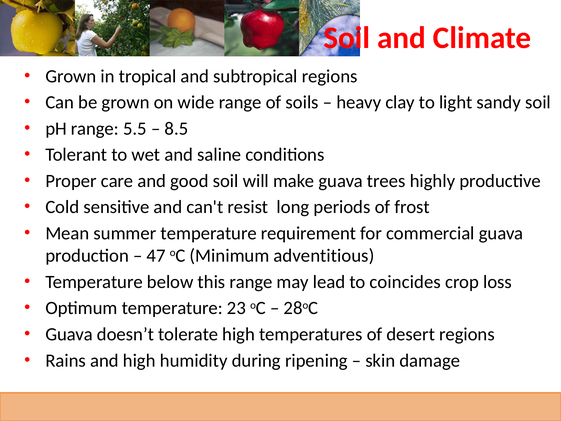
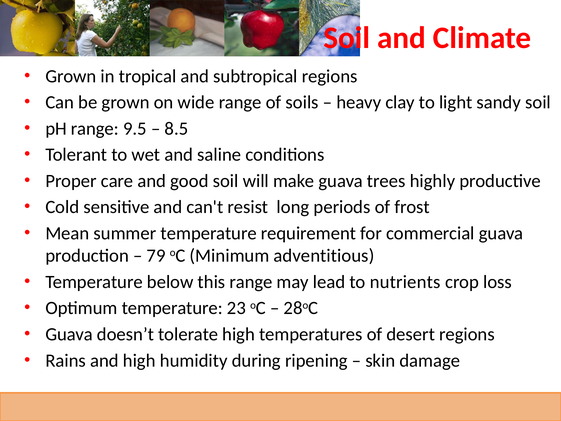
5.5: 5.5 -> 9.5
47: 47 -> 79
coincides: coincides -> nutrients
